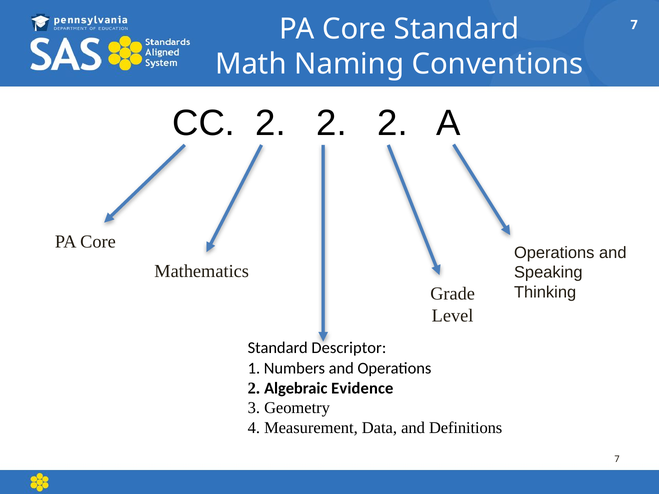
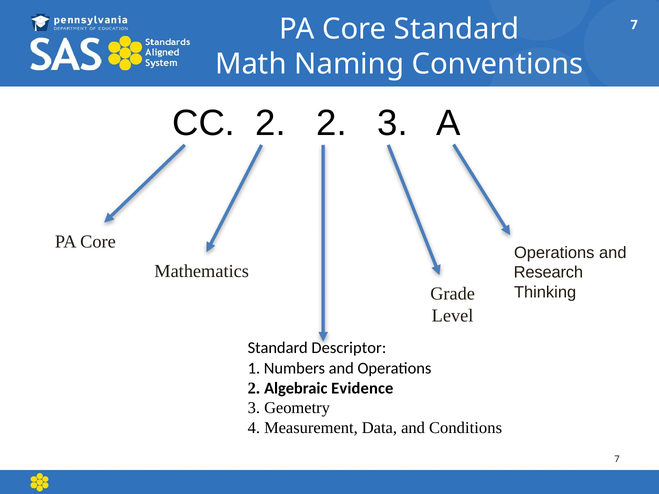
2 2 2: 2 -> 3
Speaking: Speaking -> Research
Definitions: Definitions -> Conditions
